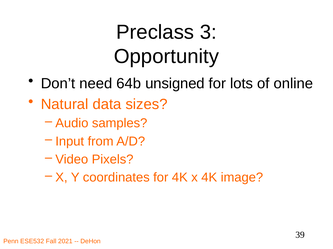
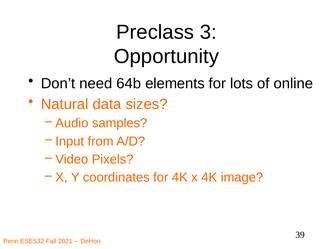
unsigned: unsigned -> elements
